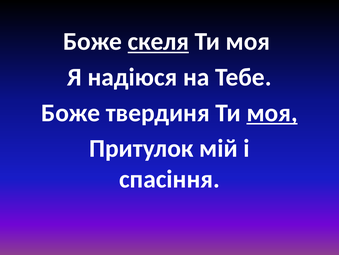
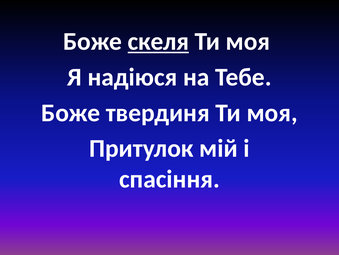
моя at (272, 113) underline: present -> none
